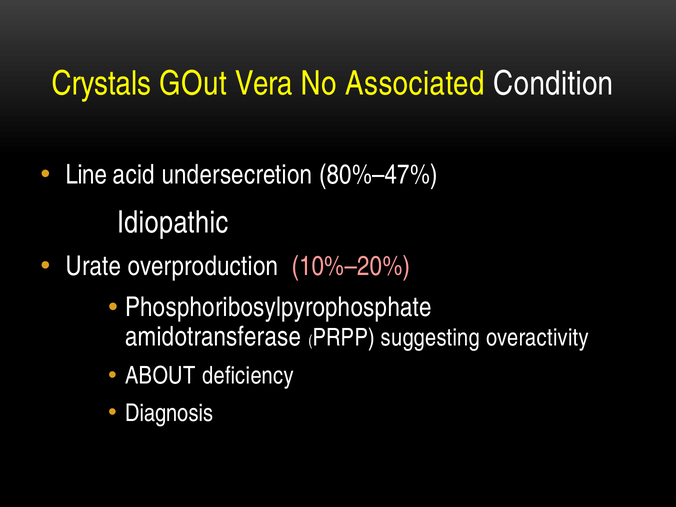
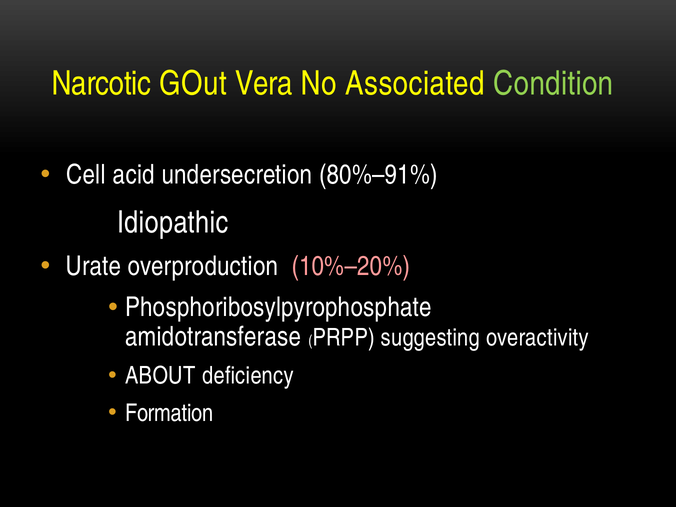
Crystals: Crystals -> Narcotic
Condition colour: white -> light green
Line: Line -> Cell
80%–47%: 80%–47% -> 80%–91%
Diagnosis: Diagnosis -> Formation
